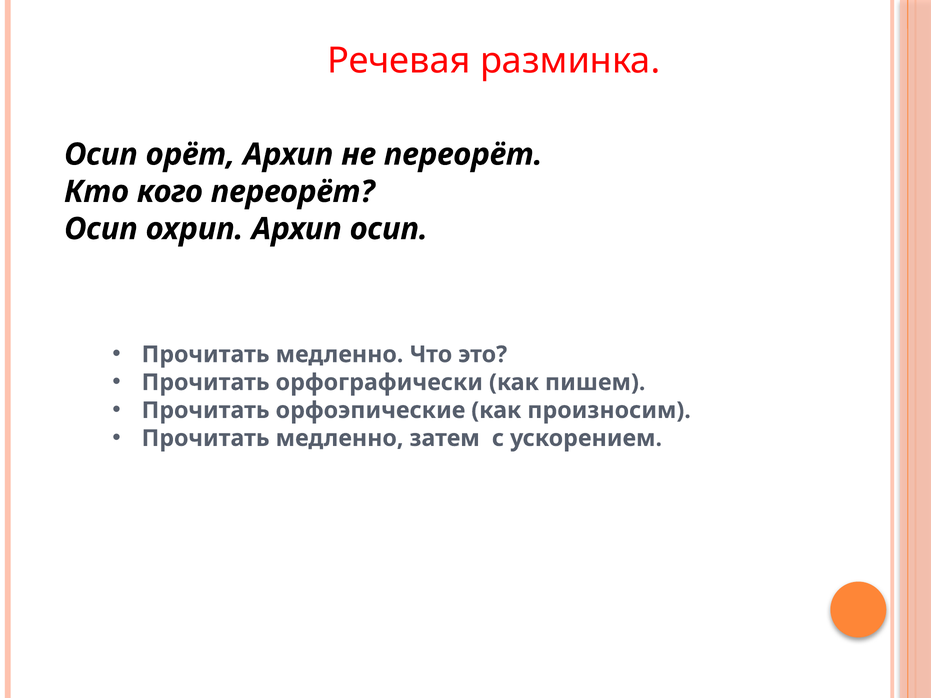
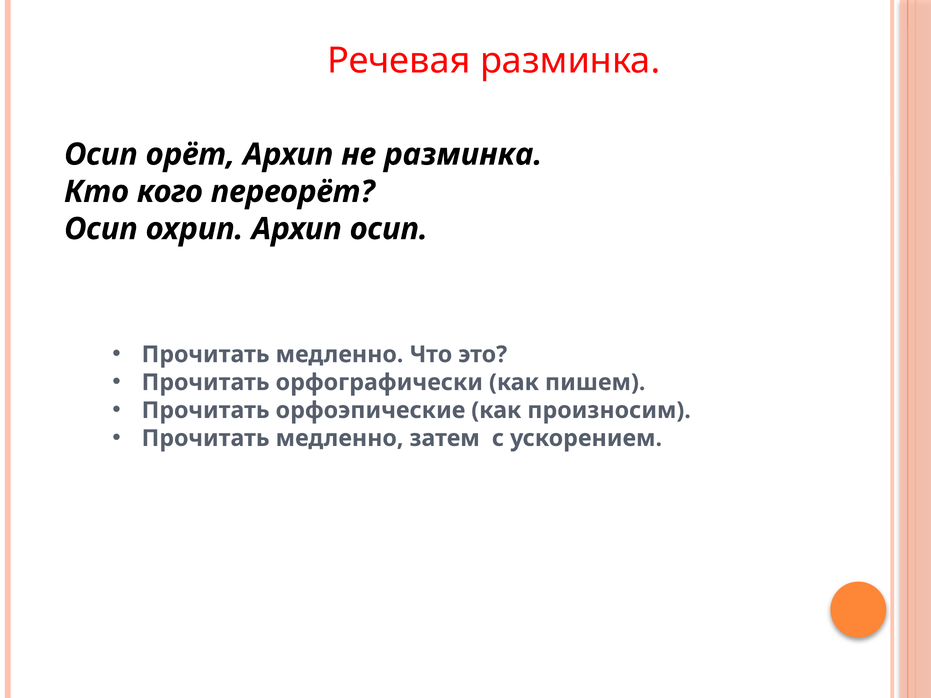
не переорёт: переорёт -> разминка
